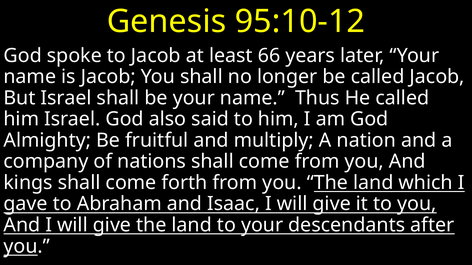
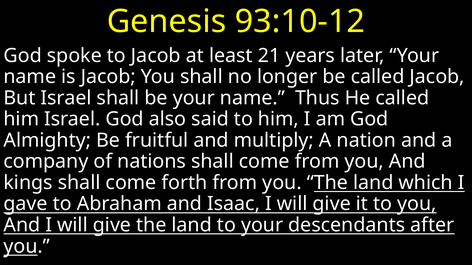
95:10-12: 95:10-12 -> 93:10-12
66: 66 -> 21
